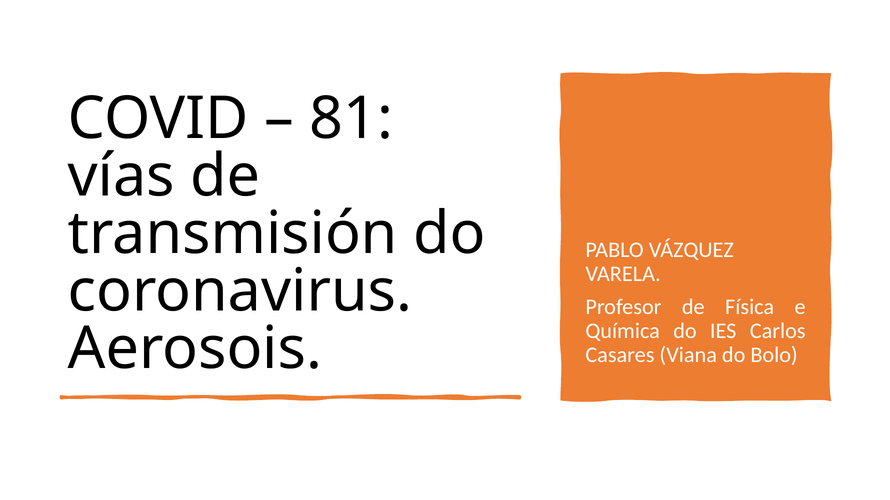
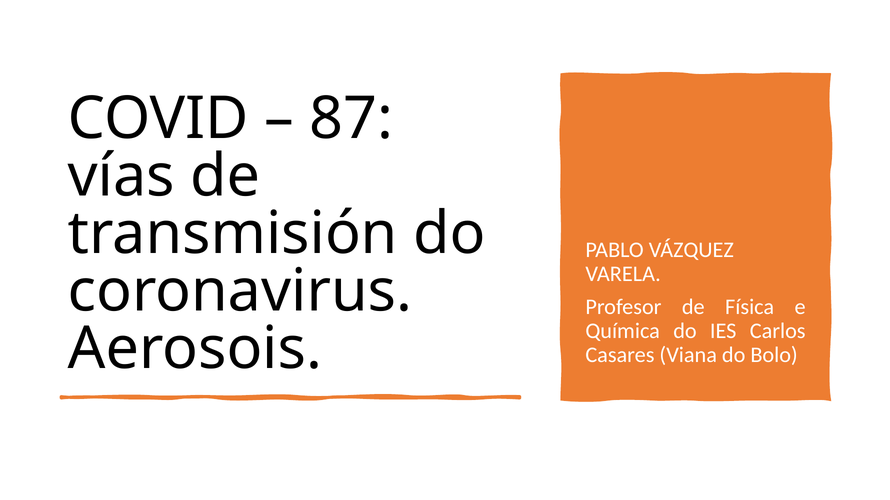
81: 81 -> 87
